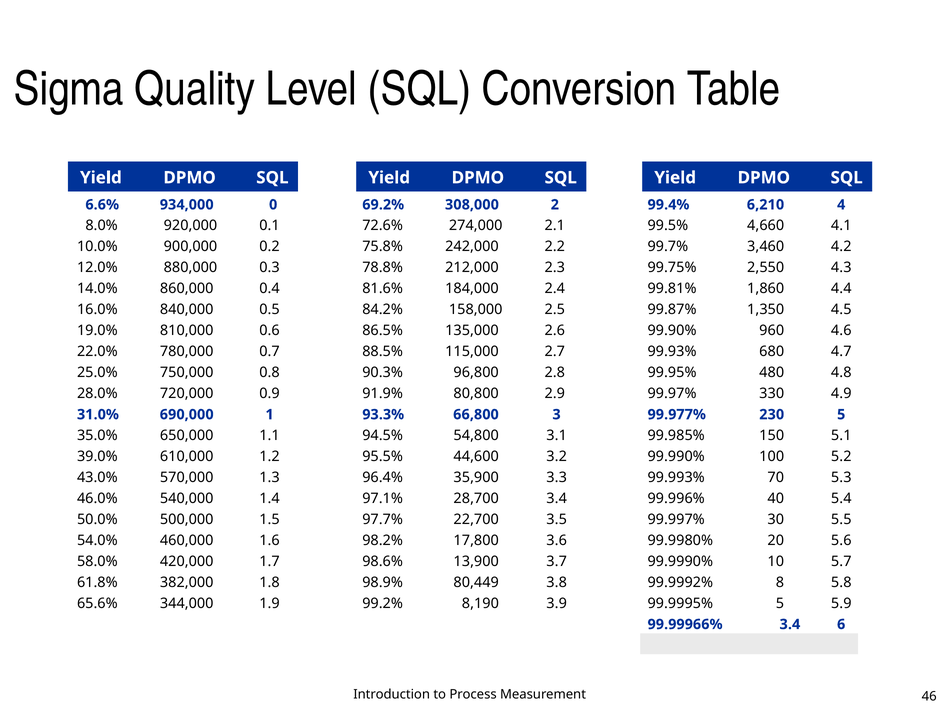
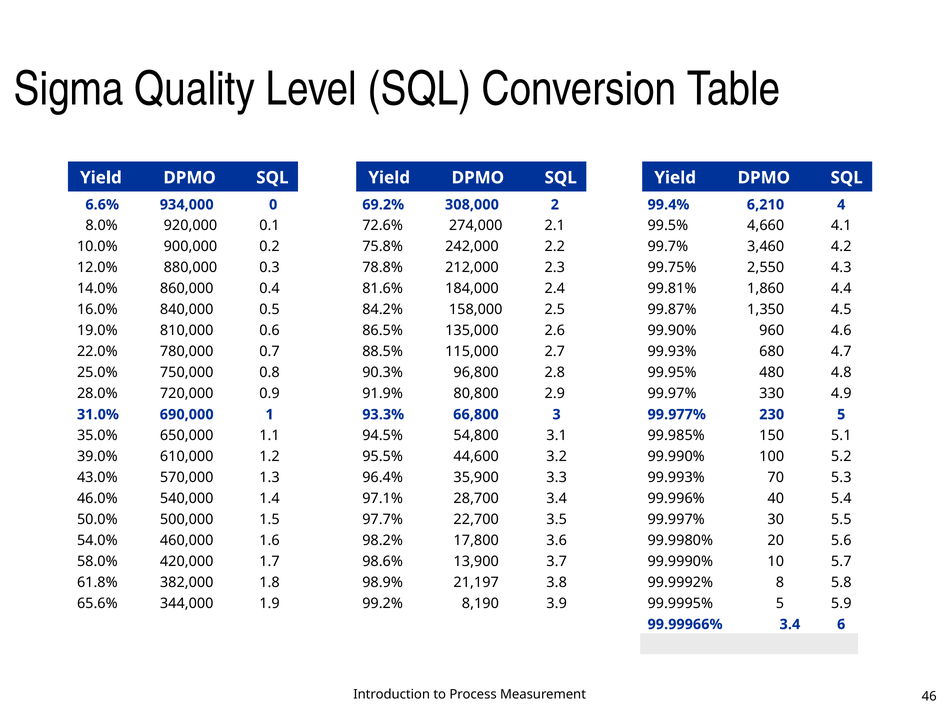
80,449: 80,449 -> 21,197
